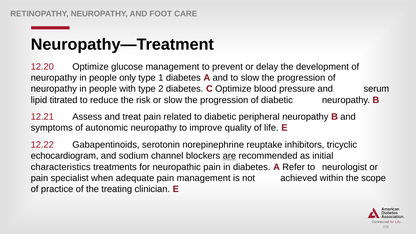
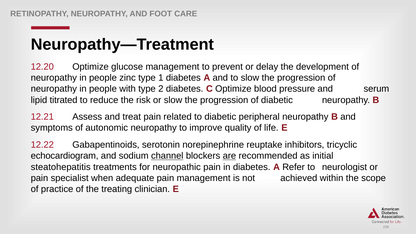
only: only -> zinc
channel underline: none -> present
characteristics: characteristics -> steatohepatitis
